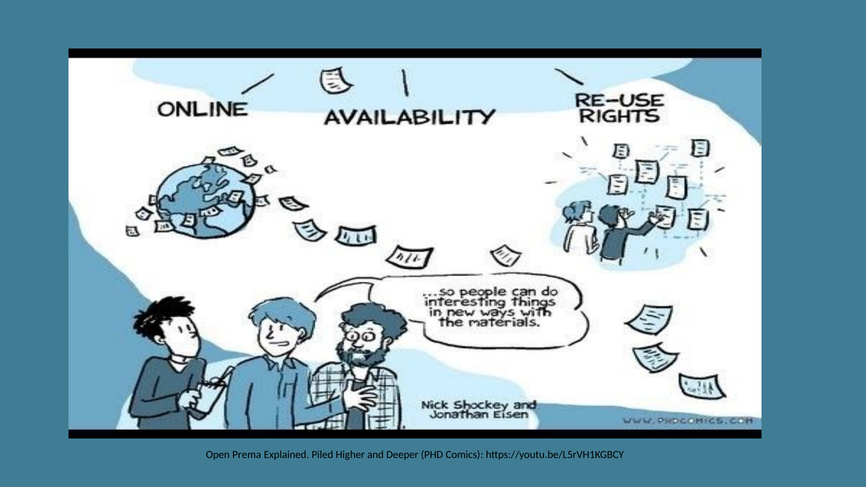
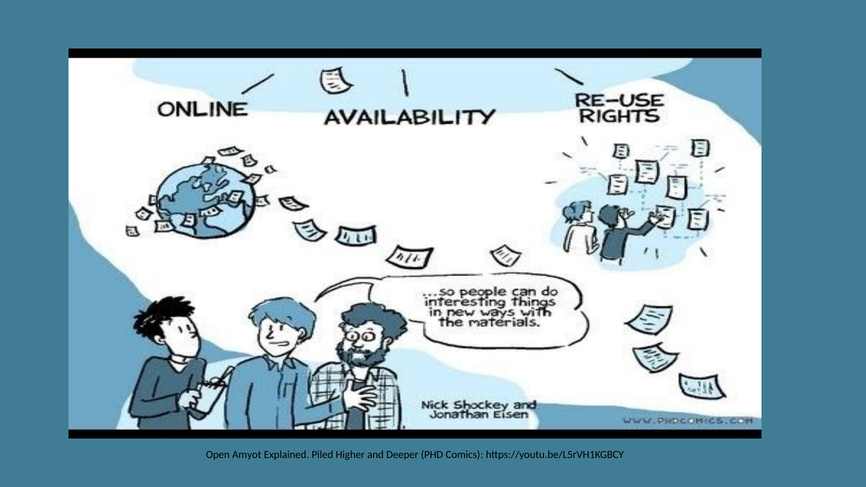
Prema: Prema -> Amyot
